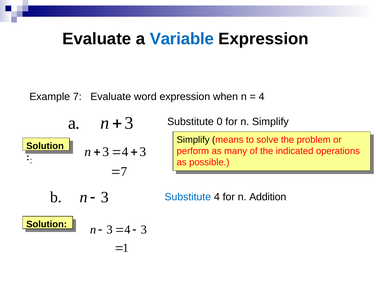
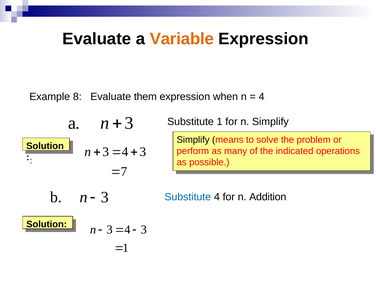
Variable colour: blue -> orange
Example 7: 7 -> 8
word: word -> them
Substitute 0: 0 -> 1
